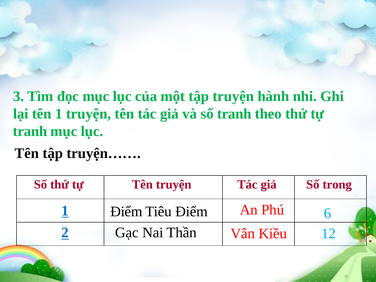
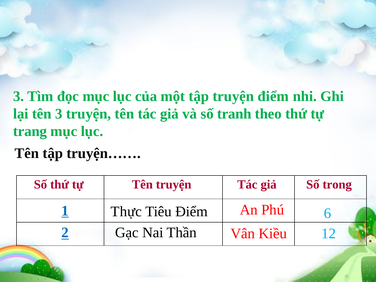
truyện hành: hành -> điểm
tên 1: 1 -> 3
tranh at (30, 131): tranh -> trang
Điểm at (126, 211): Điểm -> Thực
